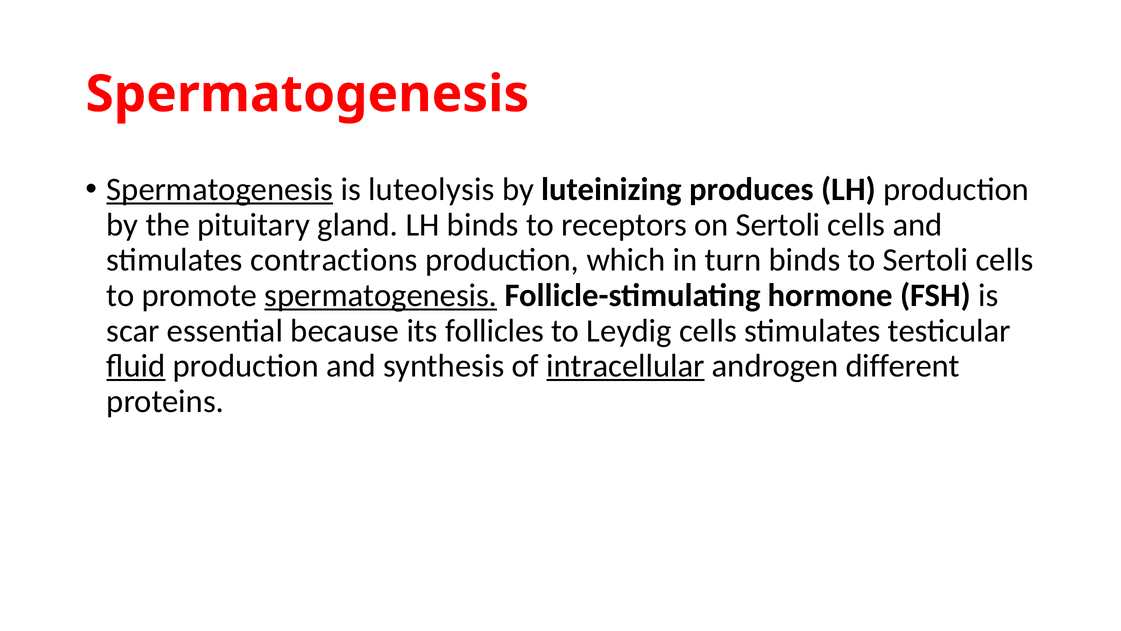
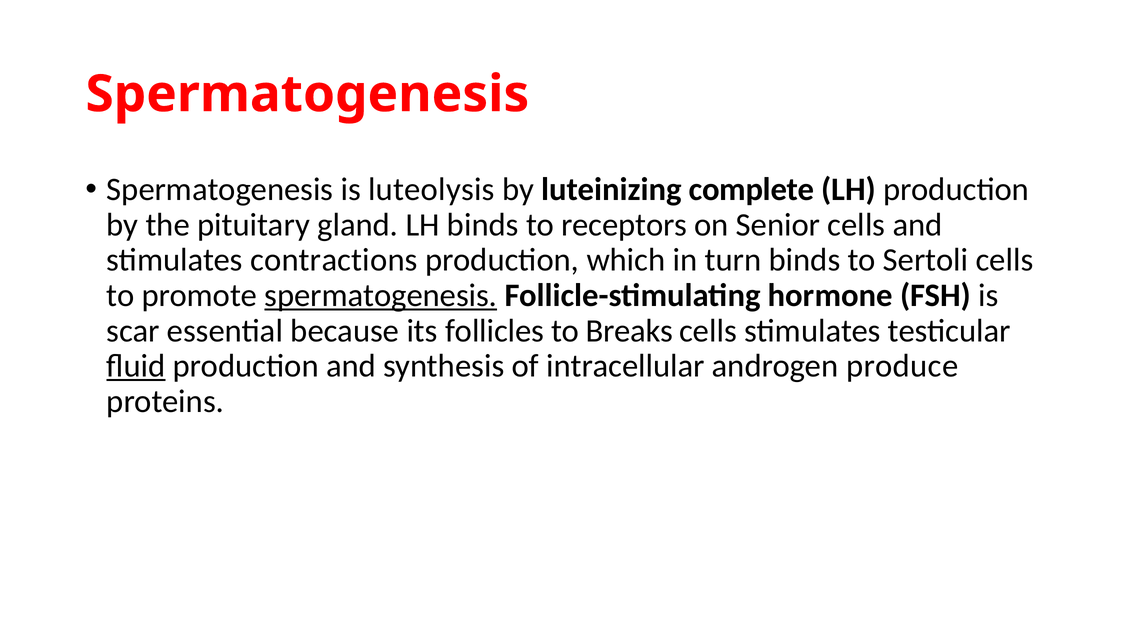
Spermatogenesis at (220, 189) underline: present -> none
produces: produces -> complete
on Sertoli: Sertoli -> Senior
Leydig: Leydig -> Breaks
intracellular underline: present -> none
different: different -> produce
